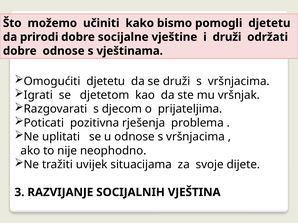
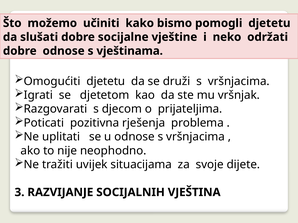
prirodi: prirodi -> slušati
i druži: druži -> neko
